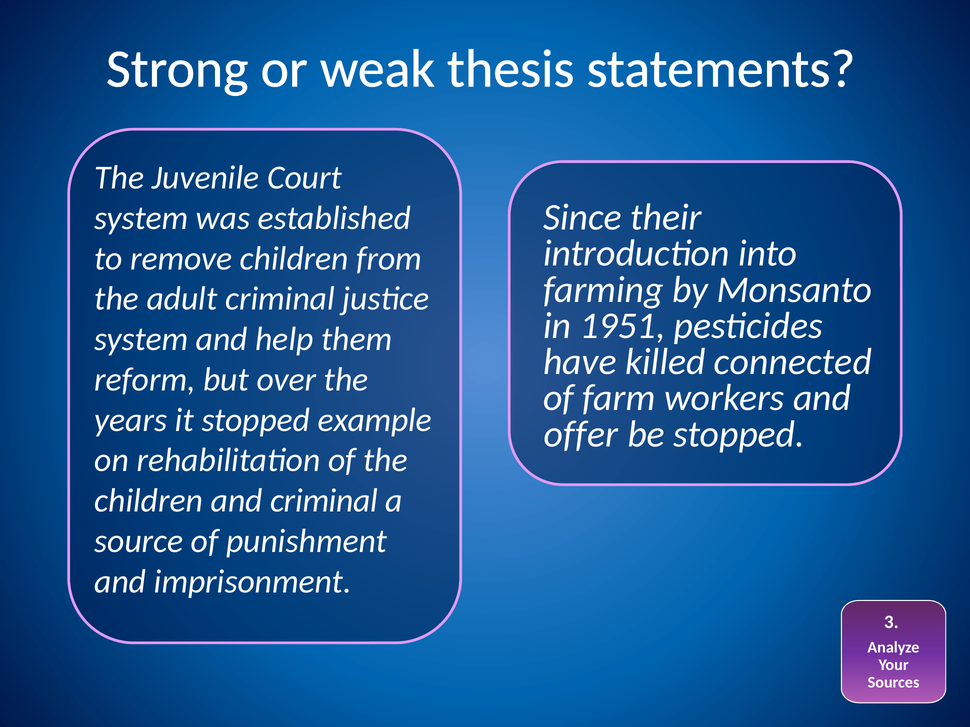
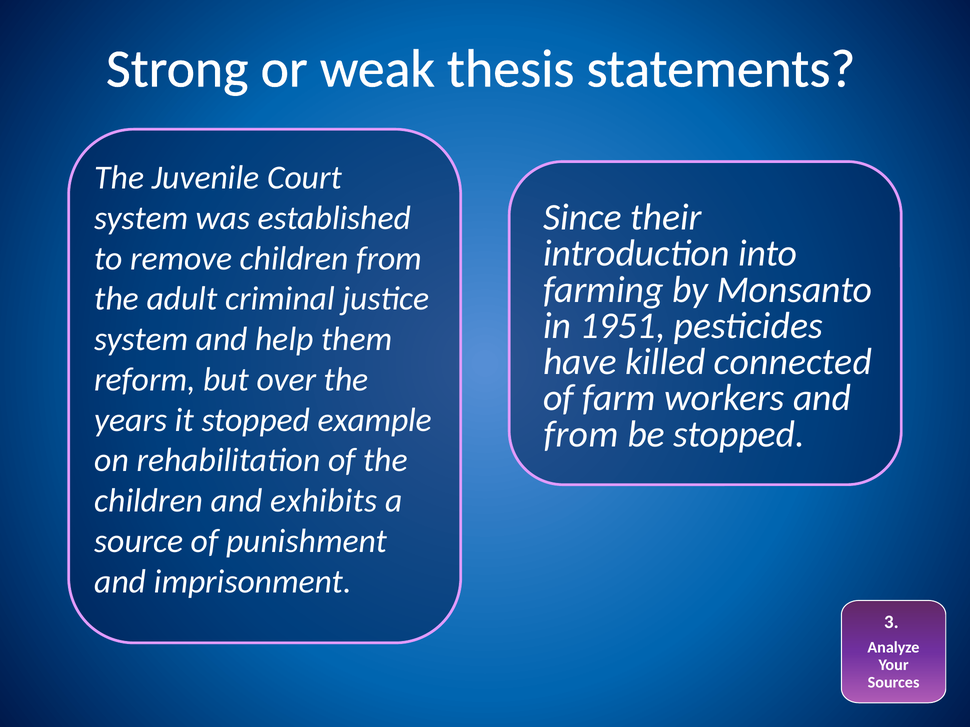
offer at (581, 434): offer -> from
and criminal: criminal -> exhibits
